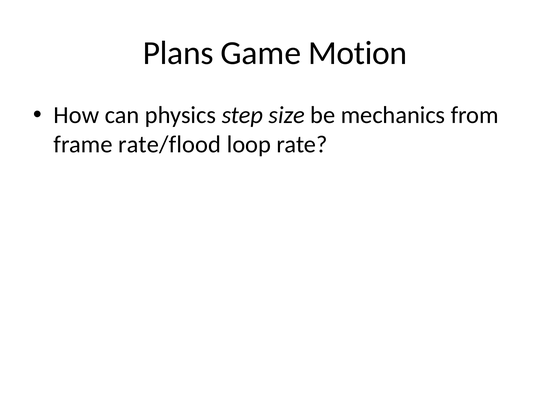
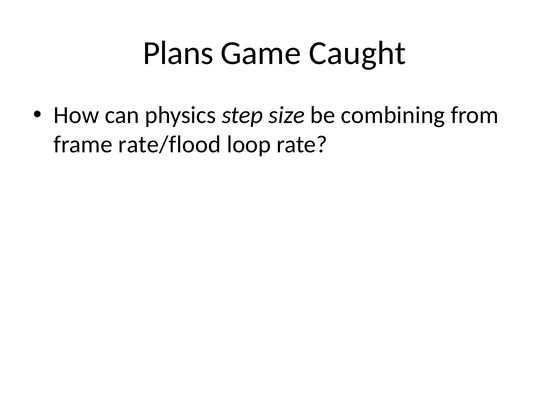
Motion: Motion -> Caught
mechanics: mechanics -> combining
